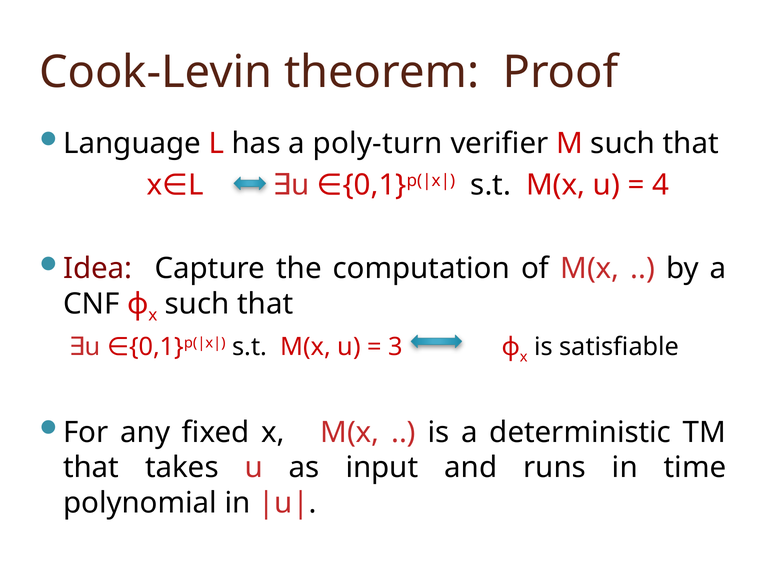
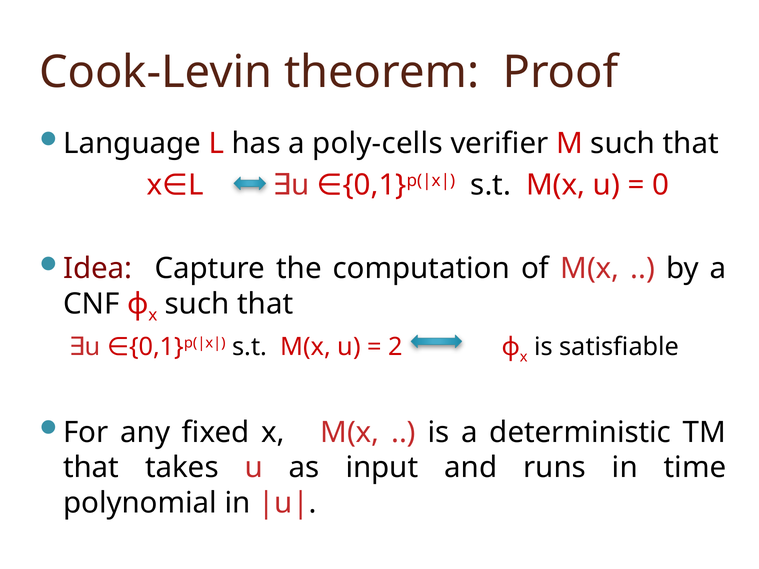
poly-turn: poly-turn -> poly-cells
4: 4 -> 0
3: 3 -> 2
